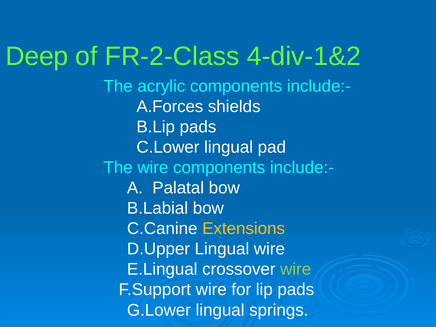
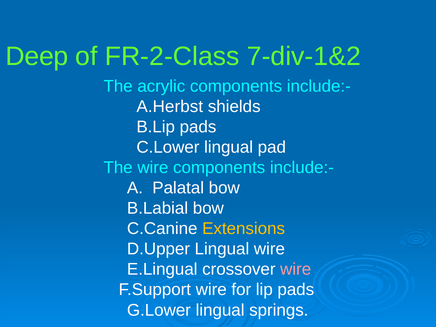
4-div-1&2: 4-div-1&2 -> 7-div-1&2
A.Forces: A.Forces -> A.Herbst
wire at (296, 269) colour: light green -> pink
